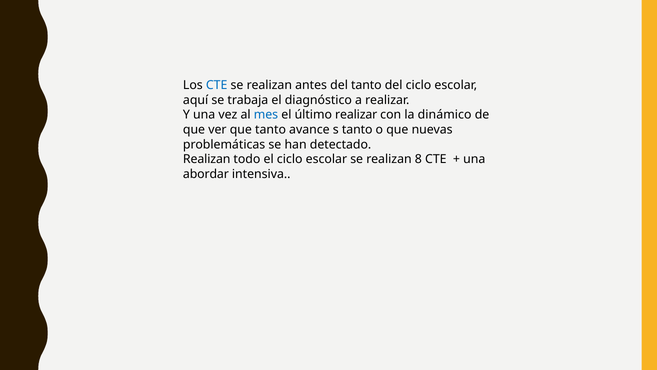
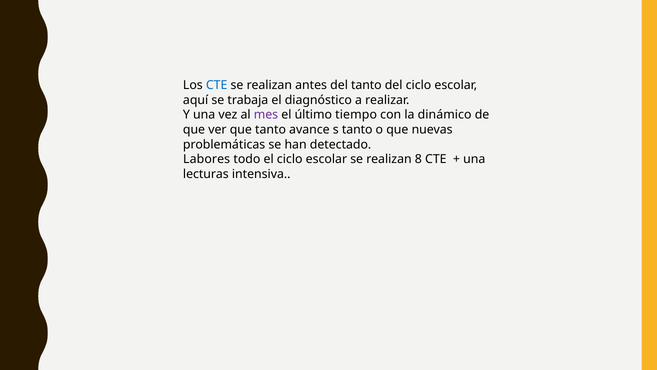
mes colour: blue -> purple
último realizar: realizar -> tiempo
Realizan at (207, 159): Realizan -> Labores
abordar: abordar -> lecturas
